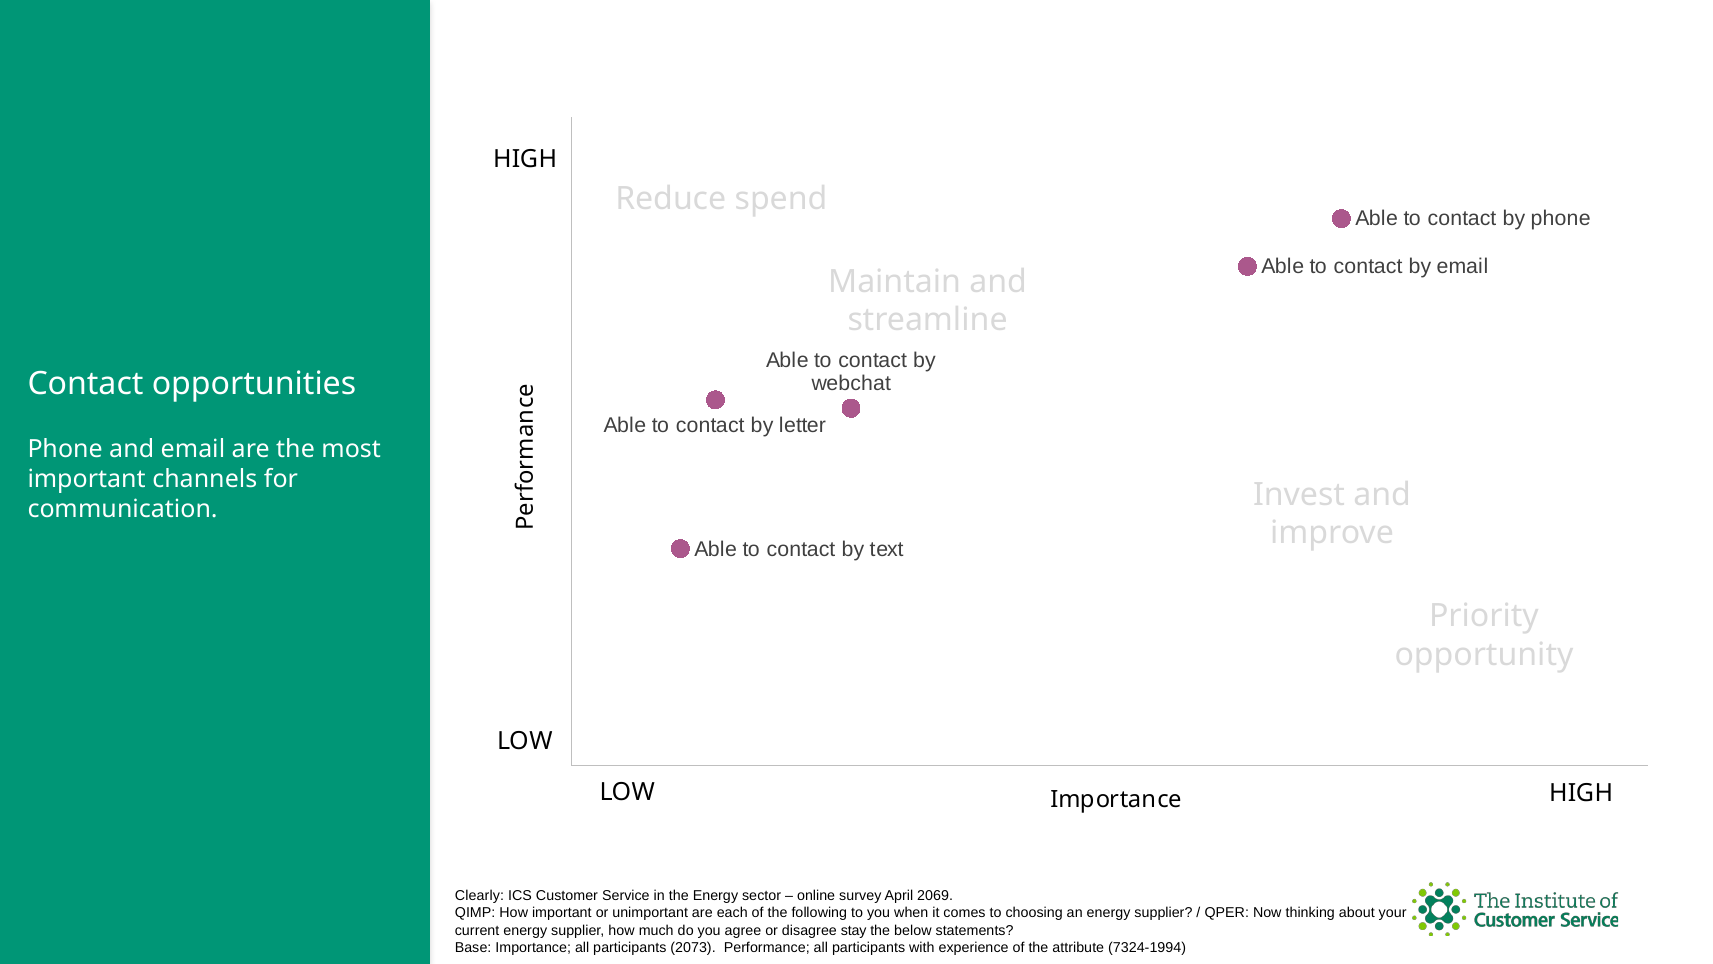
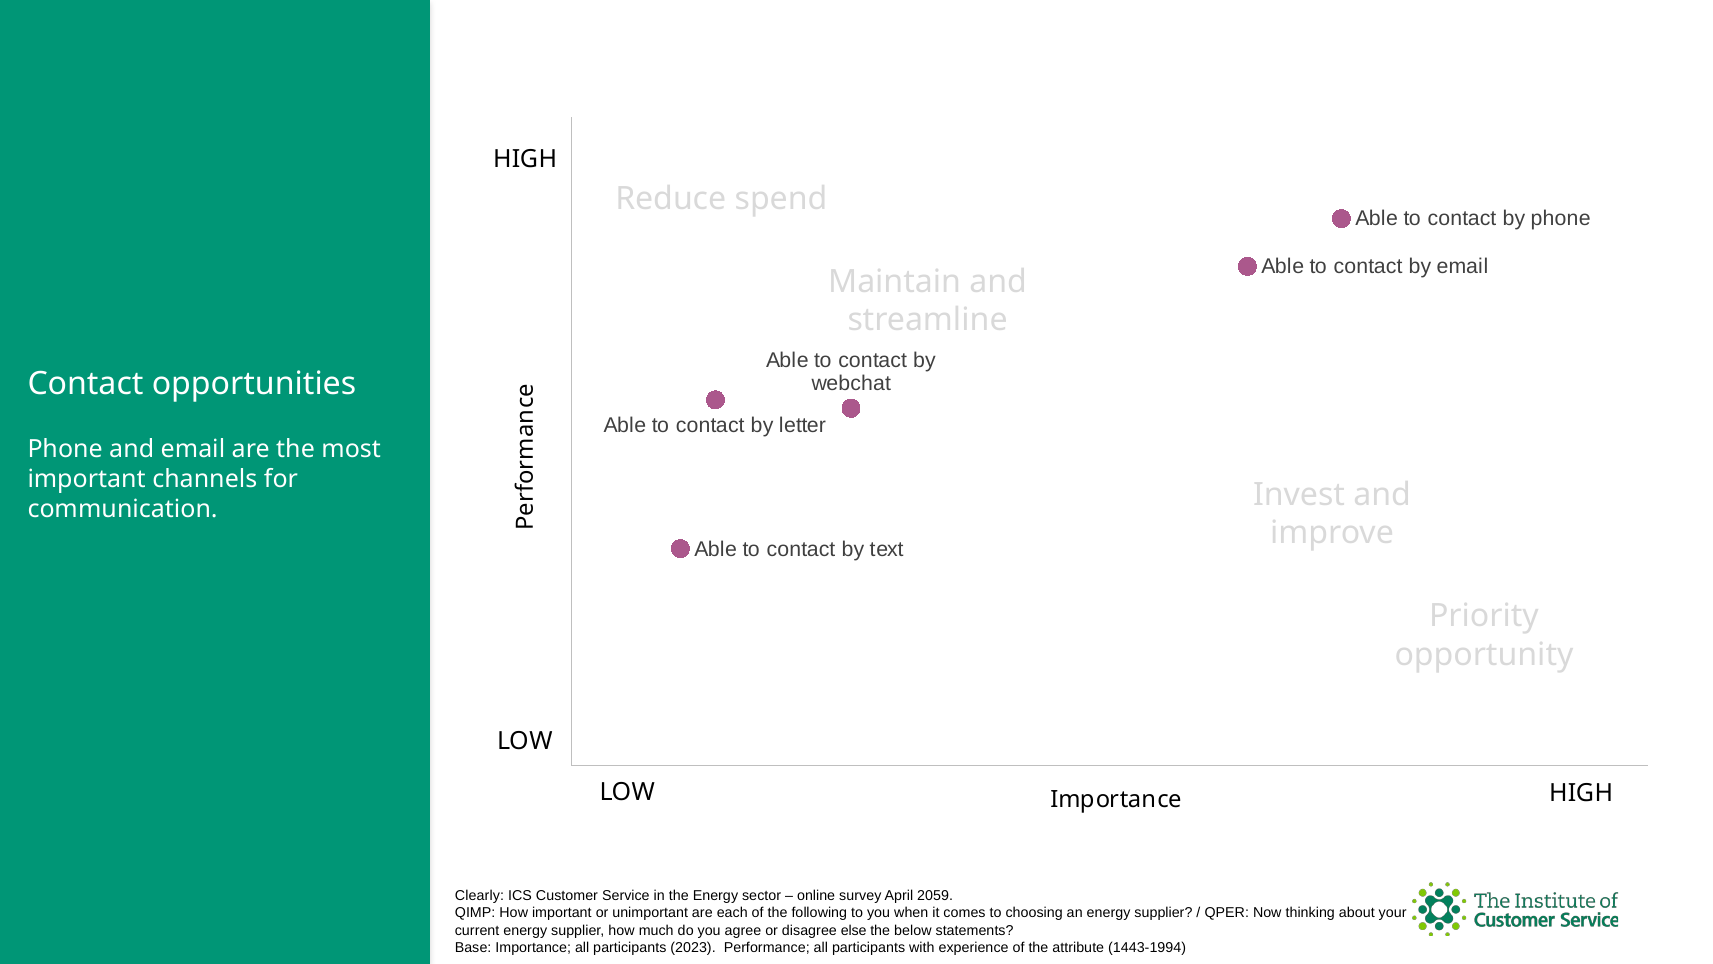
2069: 2069 -> 2059
stay: stay -> else
2073: 2073 -> 2023
7324-1994: 7324-1994 -> 1443-1994
